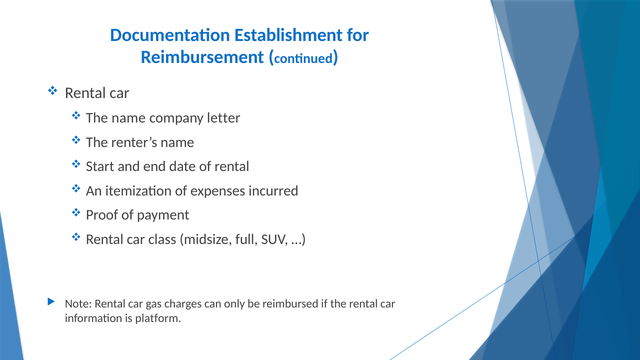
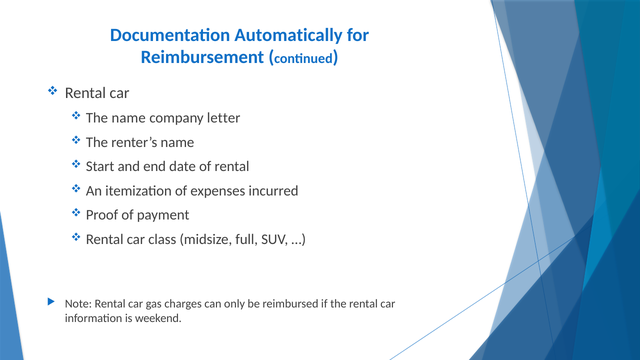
Establishment: Establishment -> Automatically
platform: platform -> weekend
